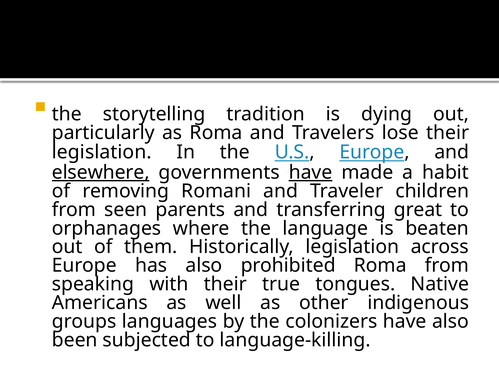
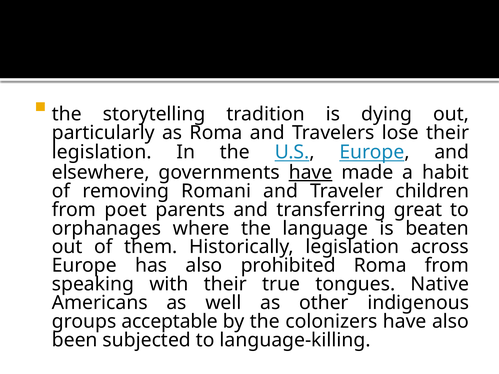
elsewhere underline: present -> none
seen: seen -> poet
languages: languages -> acceptable
